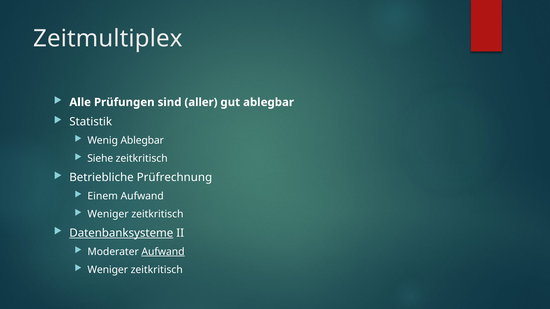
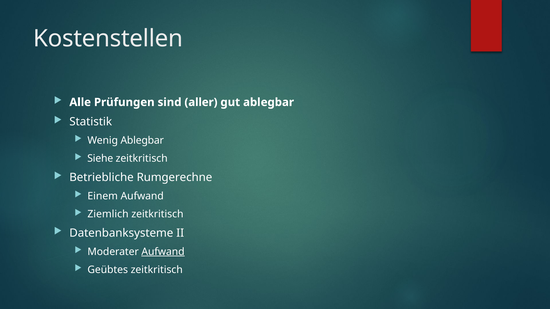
Zeitmultiplex: Zeitmultiplex -> Kostenstellen
Prüfrechnung: Prüfrechnung -> Rumgerechne
Weniger at (108, 214): Weniger -> Ziemlich
Datenbanksysteme underline: present -> none
Weniger at (108, 270): Weniger -> Geübtes
